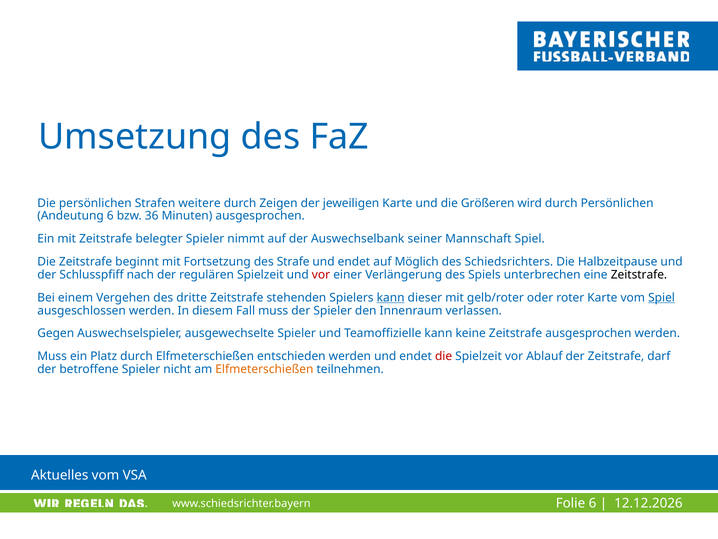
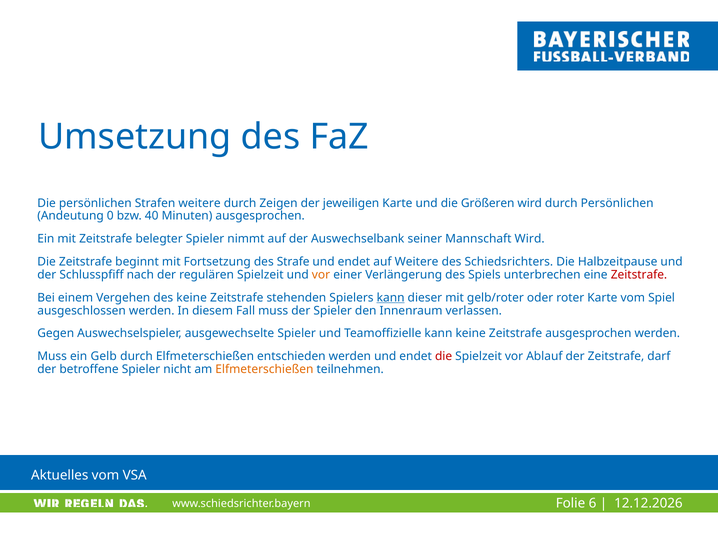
Andeutung 6: 6 -> 0
36: 36 -> 40
Mannschaft Spiel: Spiel -> Wird
auf Möglich: Möglich -> Weitere
vor at (321, 275) colour: red -> orange
Zeitstrafe at (639, 275) colour: black -> red
des dritte: dritte -> keine
Spiel at (662, 297) underline: present -> none
Platz: Platz -> Gelb
